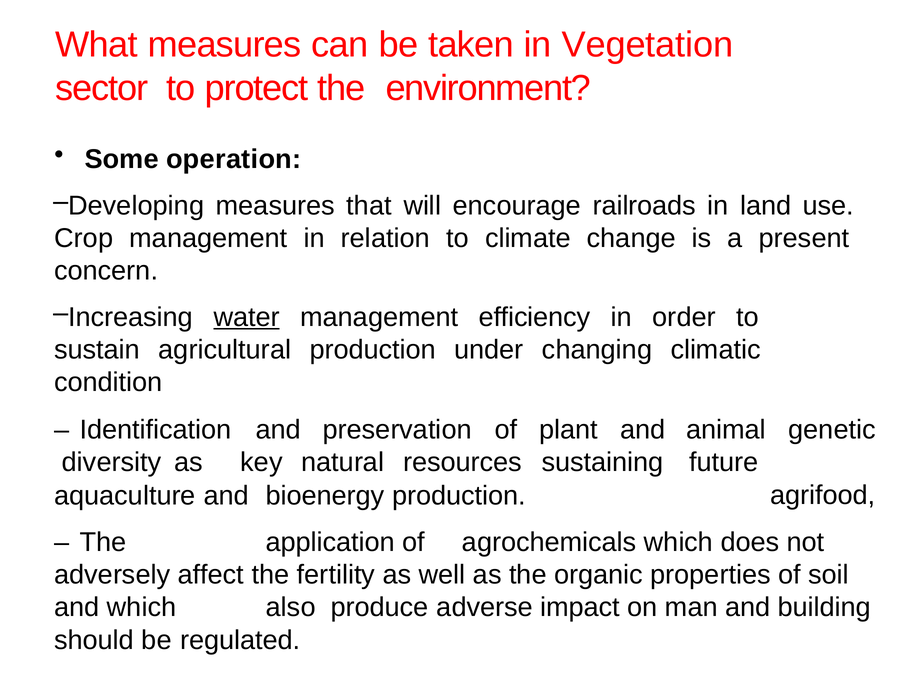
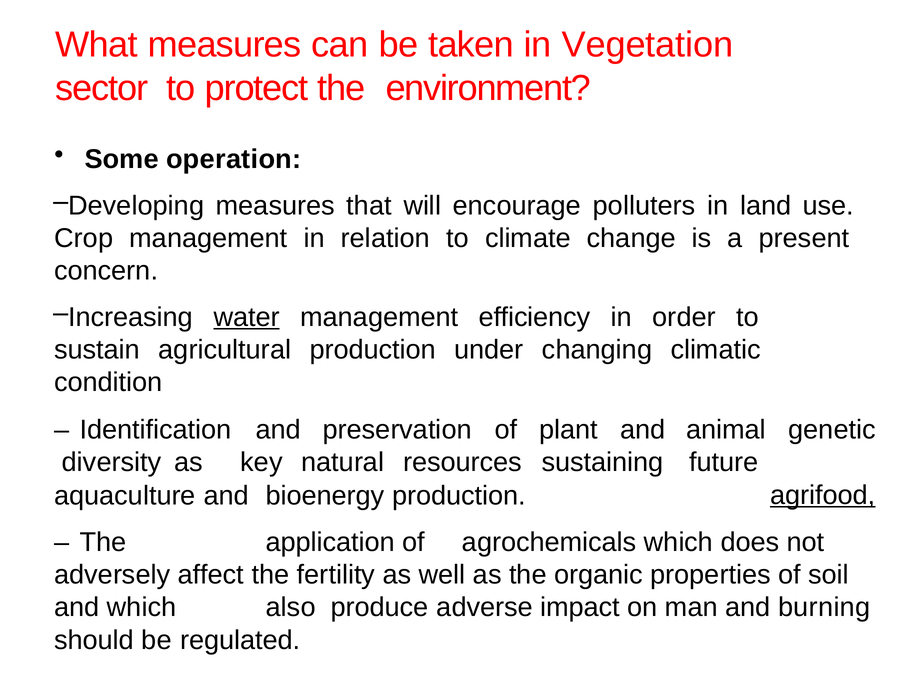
railroads: railroads -> polluters
agrifood underline: none -> present
building: building -> burning
